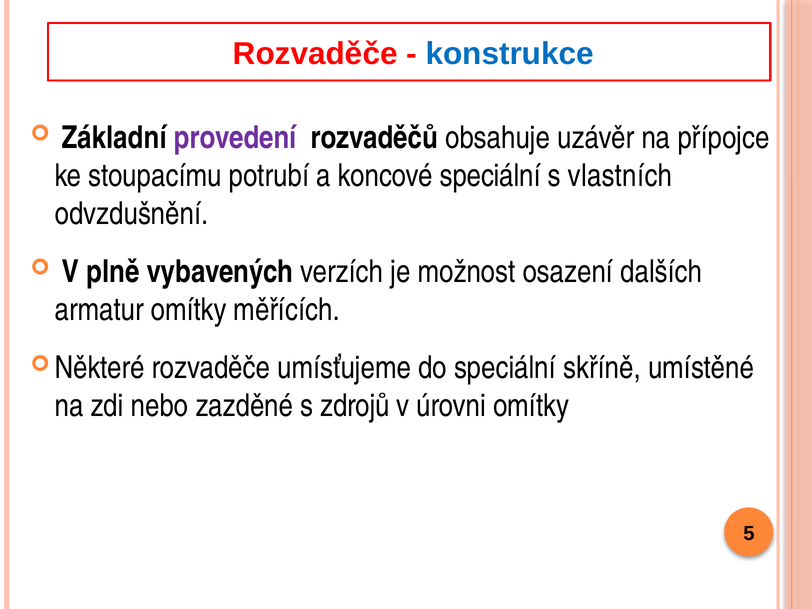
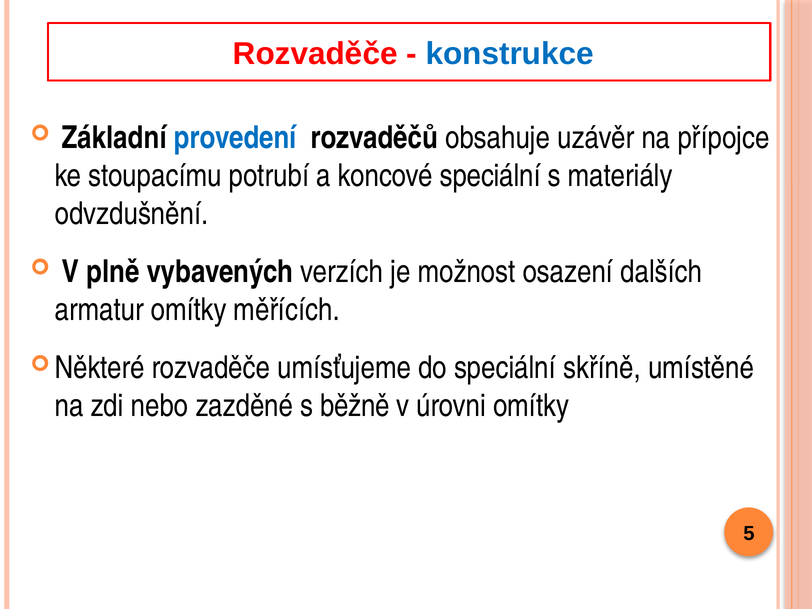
provedení colour: purple -> blue
vlastních: vlastních -> materiály
zdrojů: zdrojů -> běžně
